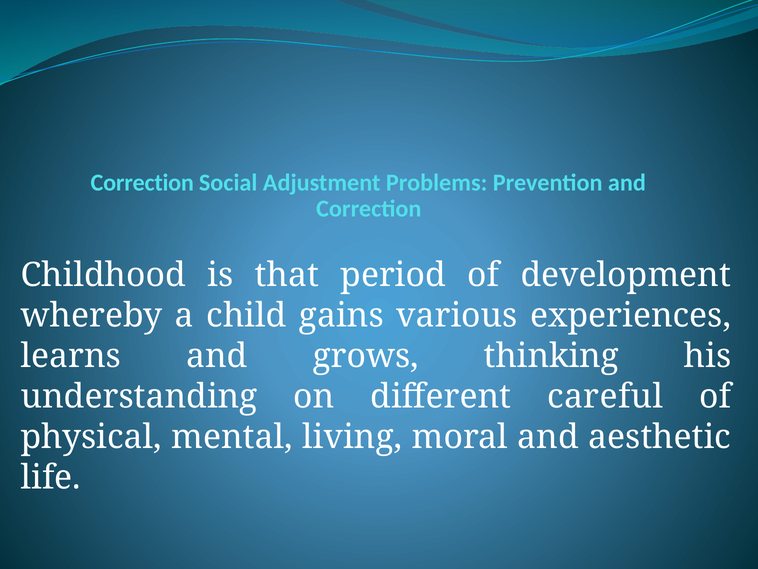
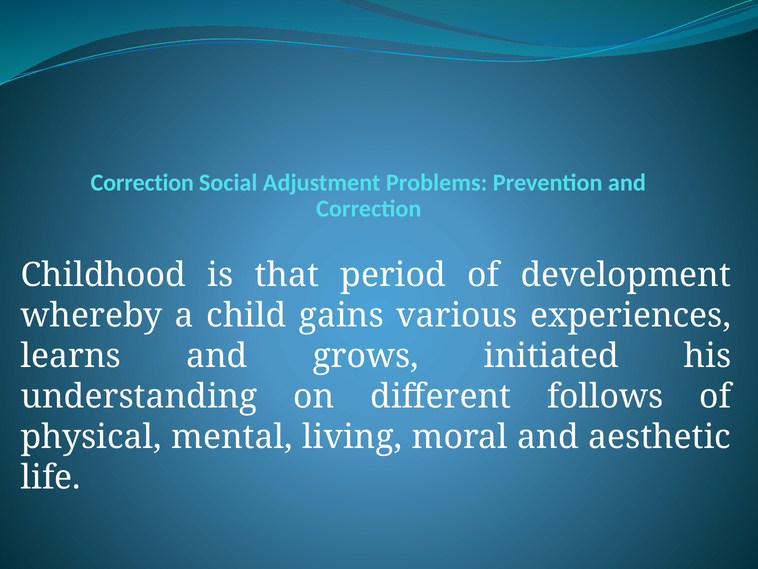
thinking: thinking -> initiated
careful: careful -> follows
